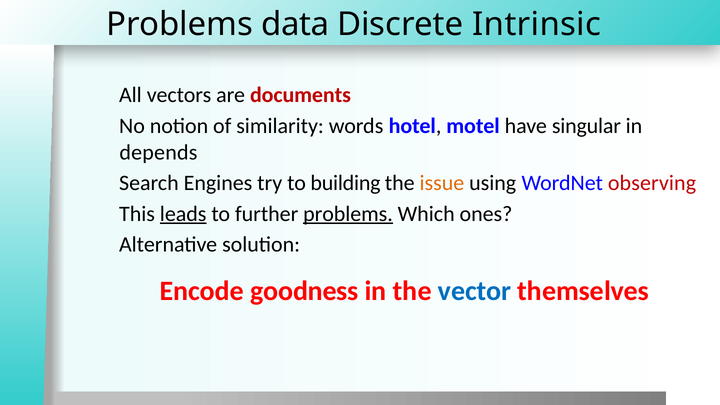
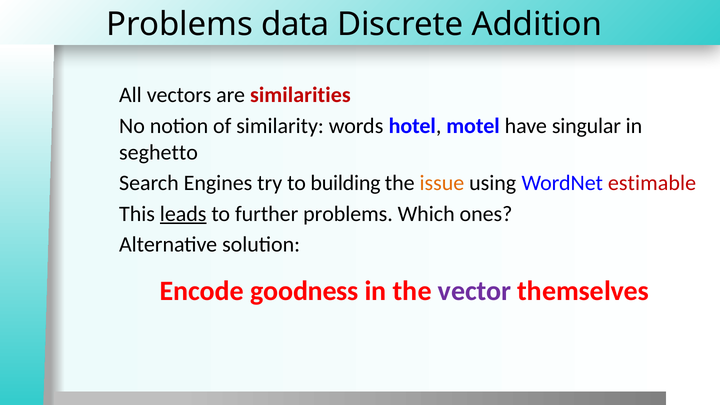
Intrinsic: Intrinsic -> Addition
documents: documents -> similarities
depends: depends -> seghetto
observing: observing -> estimable
problems at (348, 214) underline: present -> none
vector colour: blue -> purple
